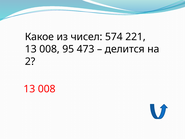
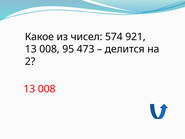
221: 221 -> 921
